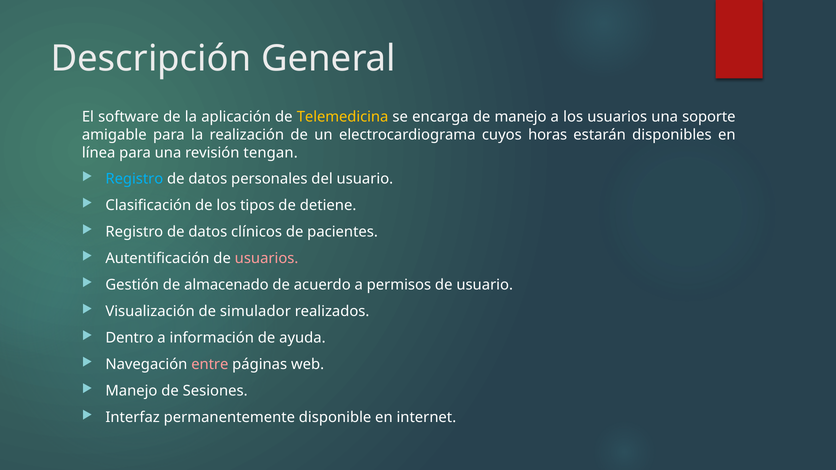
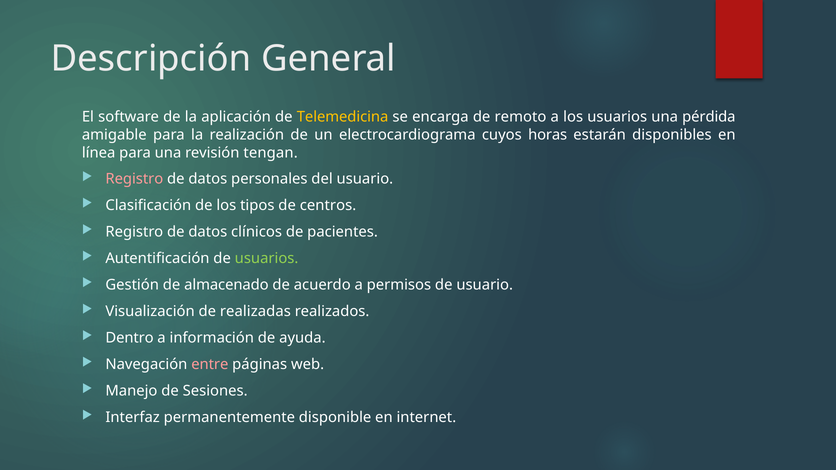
de manejo: manejo -> remoto
soporte: soporte -> pérdida
Registro at (134, 179) colour: light blue -> pink
detiene: detiene -> centros
usuarios at (267, 259) colour: pink -> light green
simulador: simulador -> realizadas
